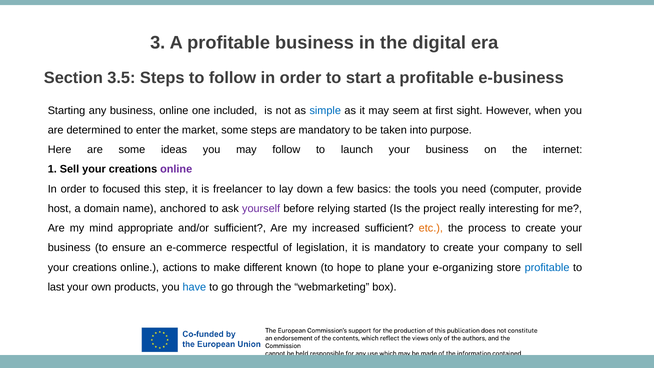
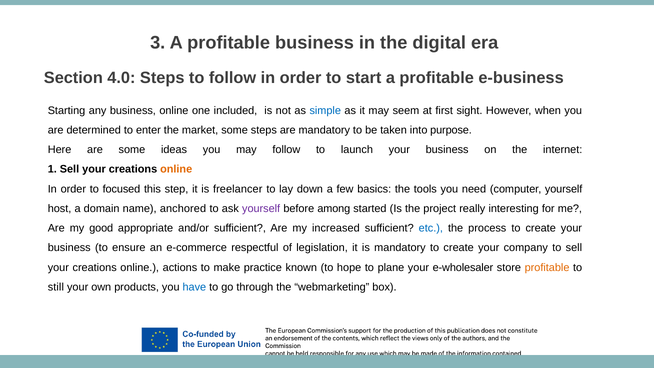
3.5: 3.5 -> 4.0
online at (176, 169) colour: purple -> orange
computer provide: provide -> yourself
relying: relying -> among
mind: mind -> good
etc colour: orange -> blue
different: different -> practice
e-organizing: e-organizing -> e-wholesaler
profitable at (547, 267) colour: blue -> orange
last: last -> still
